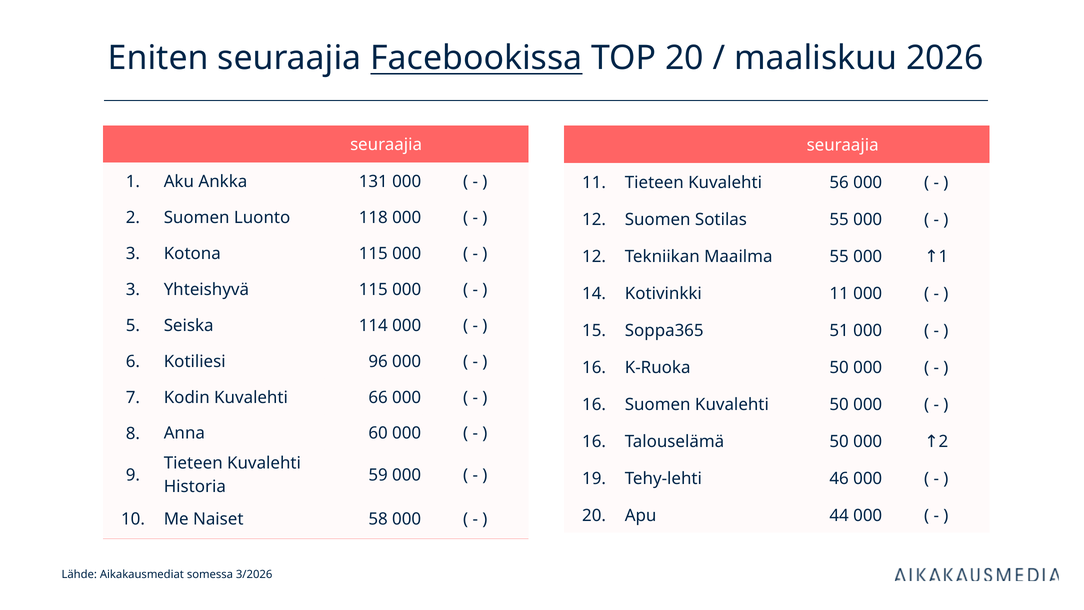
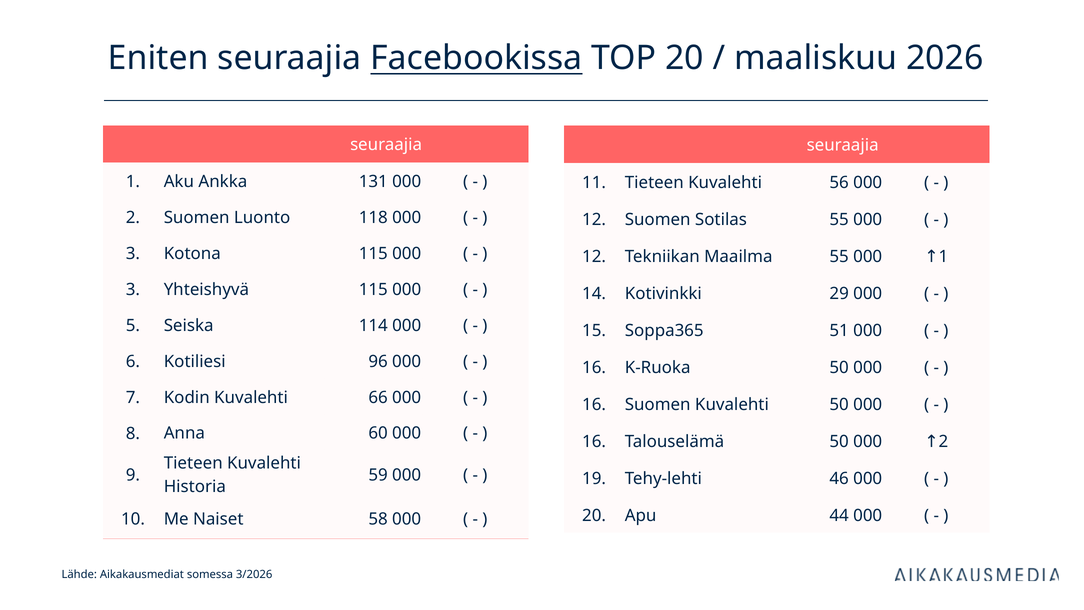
Kotivinkki 11: 11 -> 29
